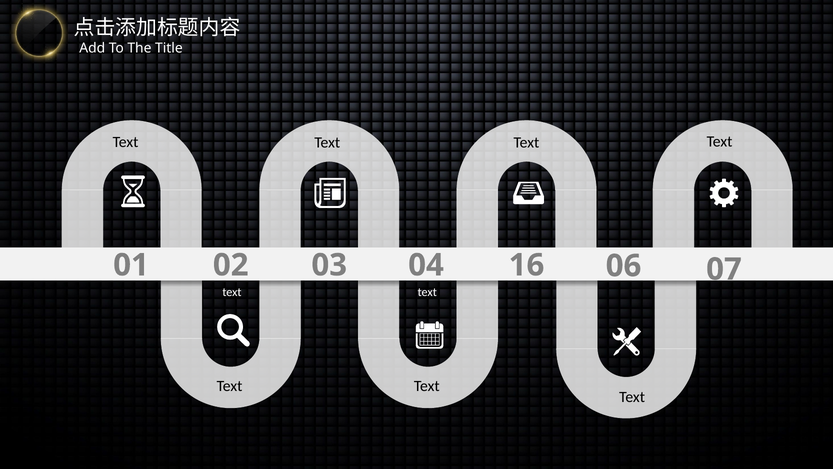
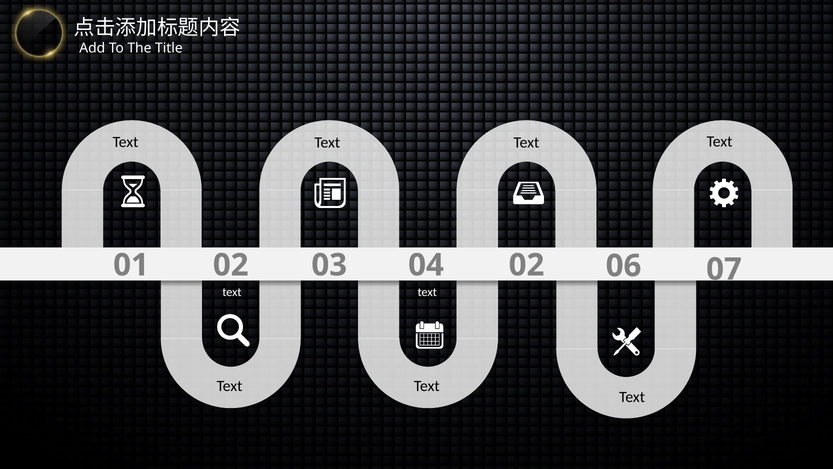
03 16: 16 -> 02
